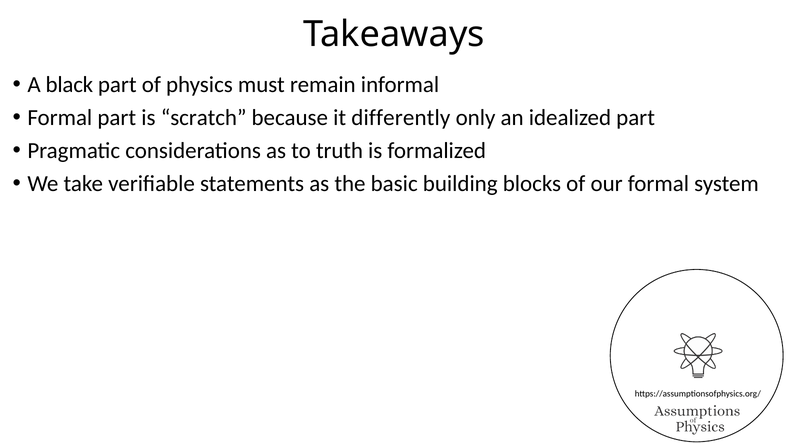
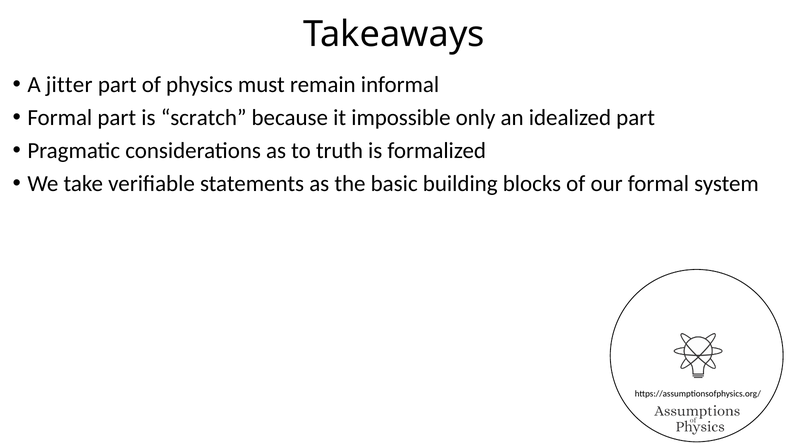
black: black -> jitter
differently: differently -> impossible
